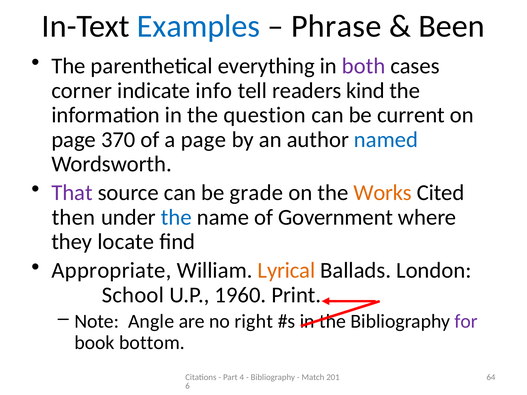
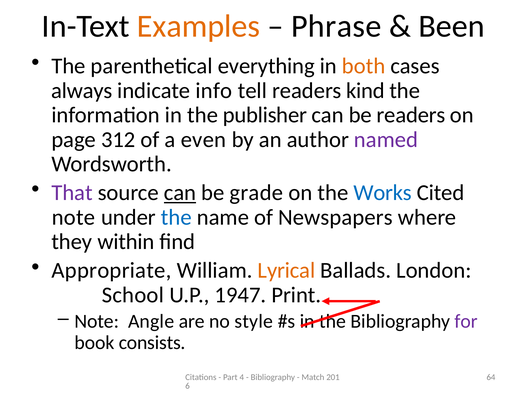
Examples colour: blue -> orange
both colour: purple -> orange
corner: corner -> always
question: question -> publisher
be current: current -> readers
370: 370 -> 312
a page: page -> even
named colour: blue -> purple
can at (180, 193) underline: none -> present
Works colour: orange -> blue
then at (74, 217): then -> note
Government: Government -> Newspapers
locate: locate -> within
1960: 1960 -> 1947
right: right -> style
bottom: bottom -> consists
